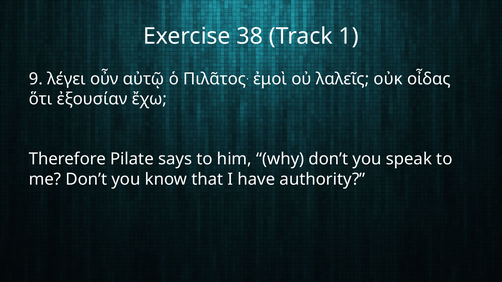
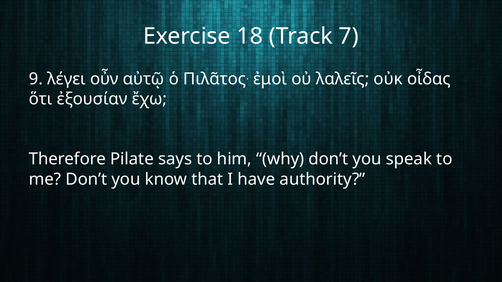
38: 38 -> 18
1: 1 -> 7
